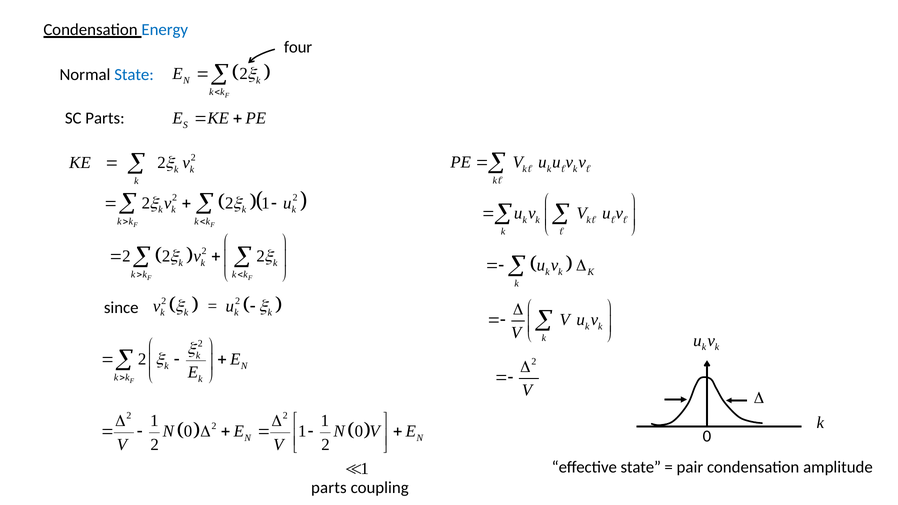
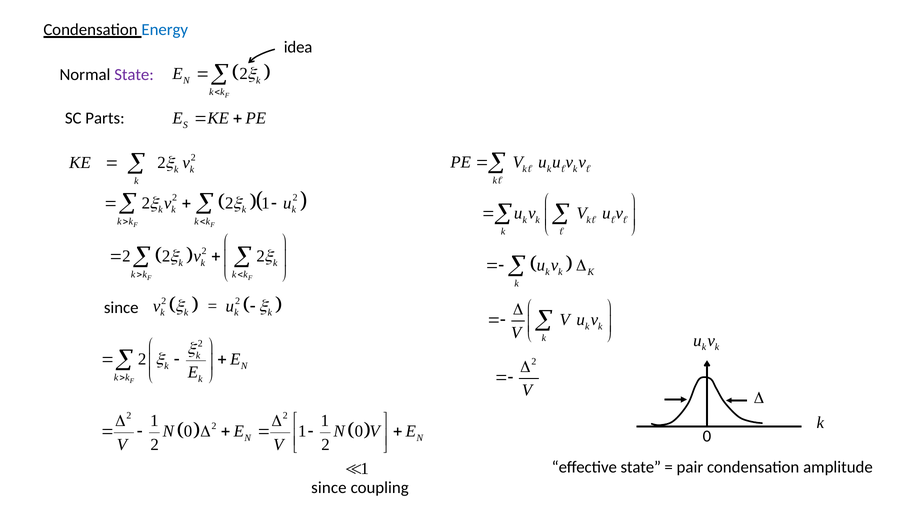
four: four -> idea
State at (134, 75) colour: blue -> purple
parts at (329, 488): parts -> since
